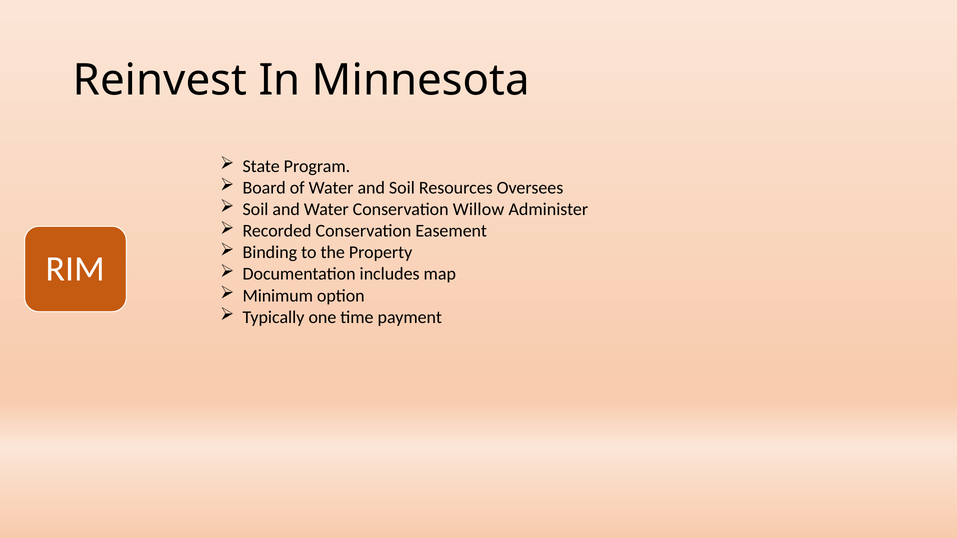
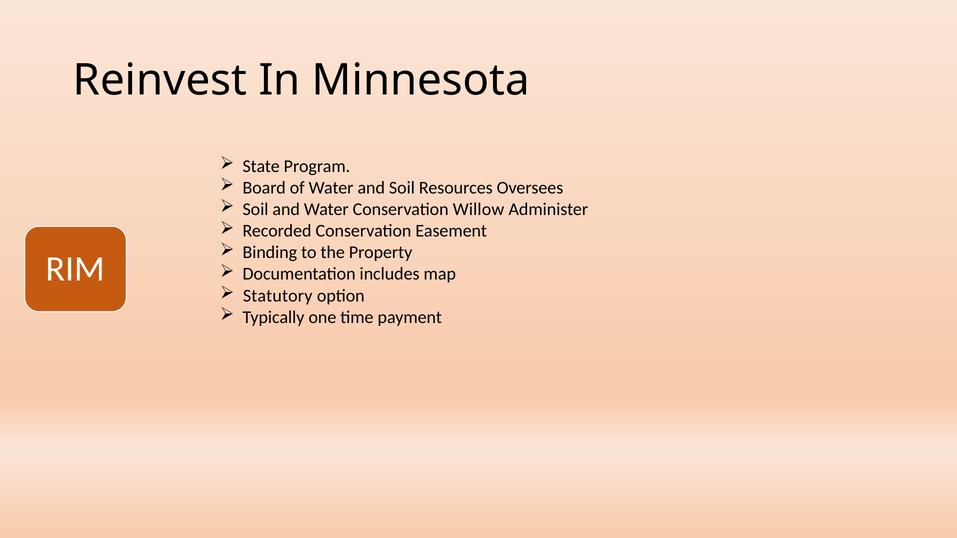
Minimum: Minimum -> Statutory
